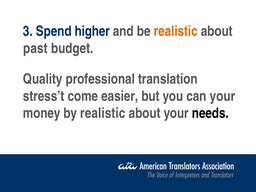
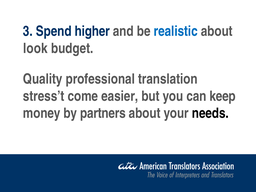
realistic at (176, 31) colour: orange -> blue
past: past -> look
can your: your -> keep
by realistic: realistic -> partners
